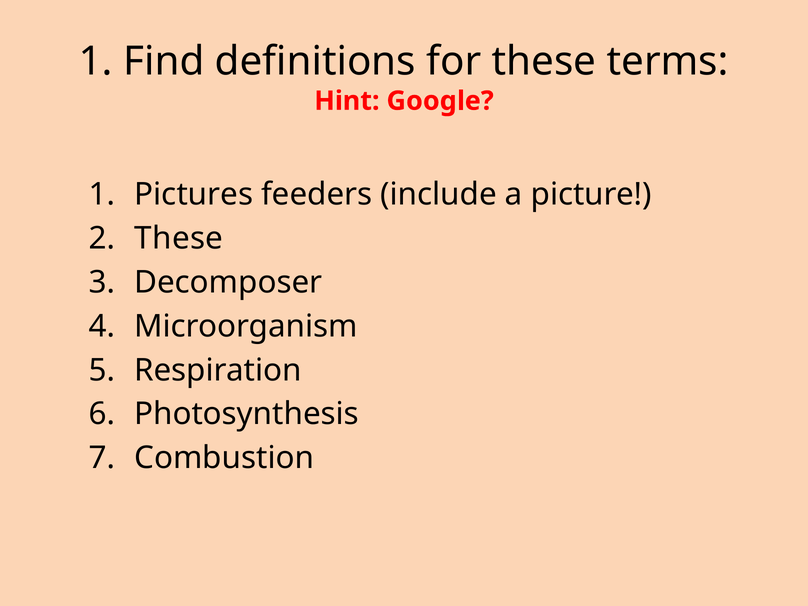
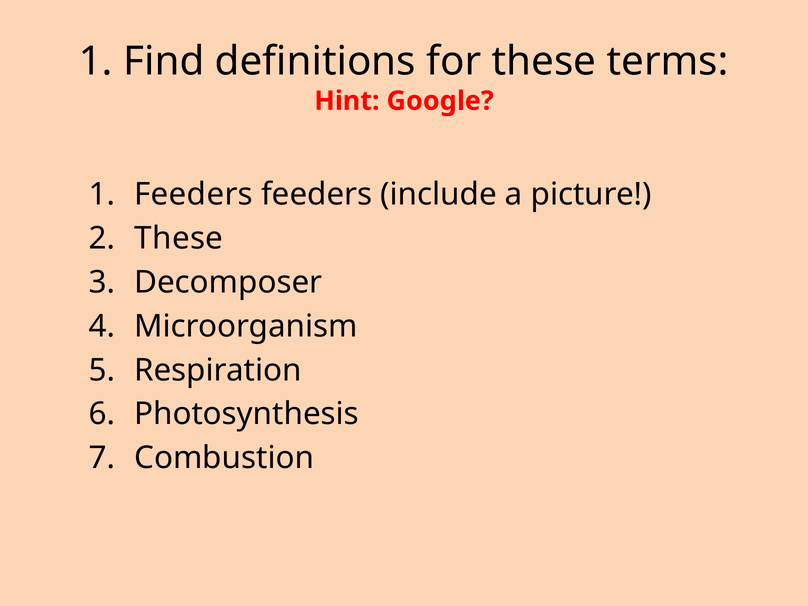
1 Pictures: Pictures -> Feeders
